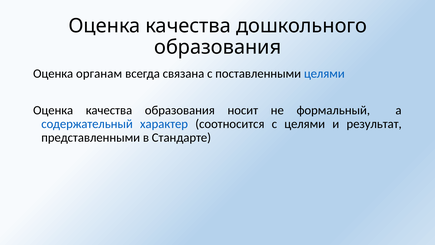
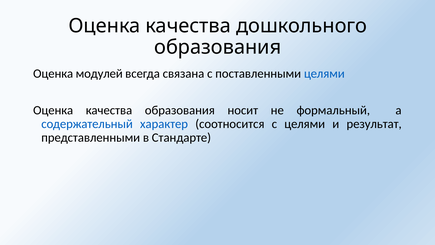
органам: органам -> модулей
